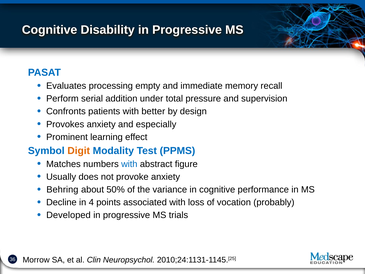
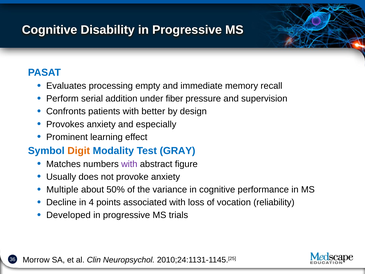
total: total -> fiber
PPMS: PPMS -> GRAY
with at (129, 164) colour: blue -> purple
Behring: Behring -> Multiple
probably: probably -> reliability
